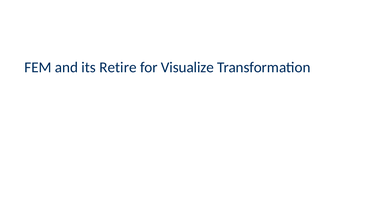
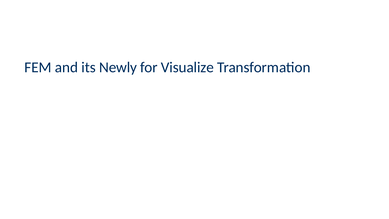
Retire: Retire -> Newly
